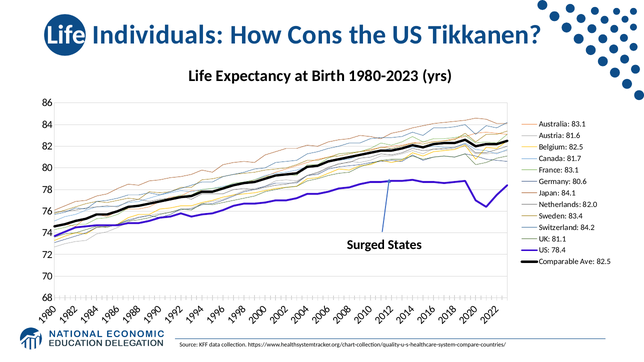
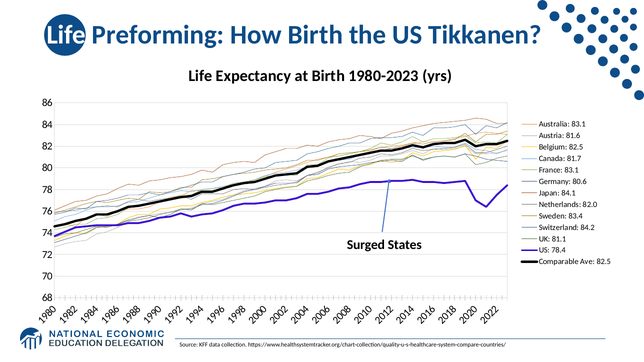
Individuals: Individuals -> Preforming
How Cons: Cons -> Birth
